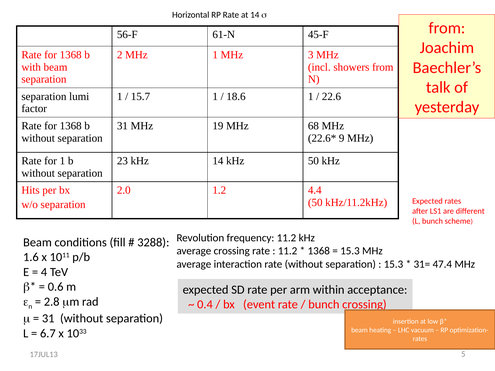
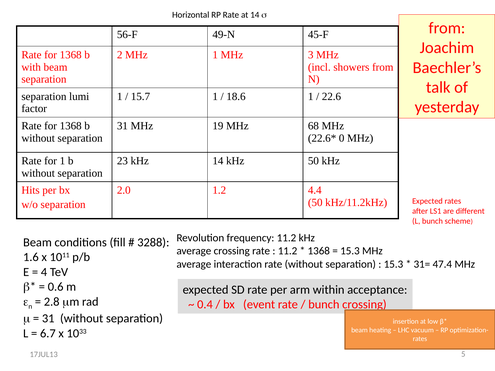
61-N: 61-N -> 49-N
9: 9 -> 0
